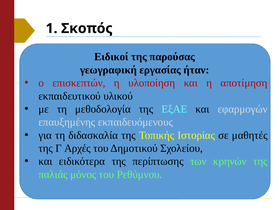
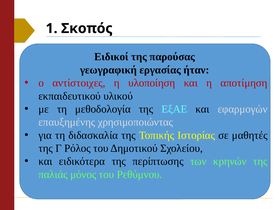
επισκεπτών: επισκεπτών -> αντίστοιχες
εκπαιδευόμενους: εκπαιδευόμενους -> χρησιμοποιώντας
Αρχές: Αρχές -> Ρόλος
